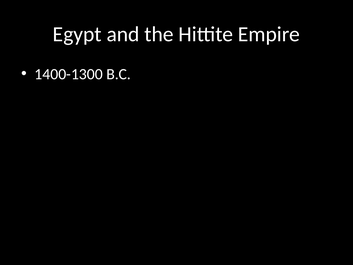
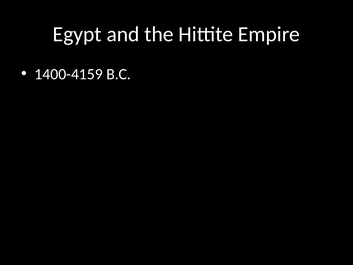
1400-1300: 1400-1300 -> 1400-4159
